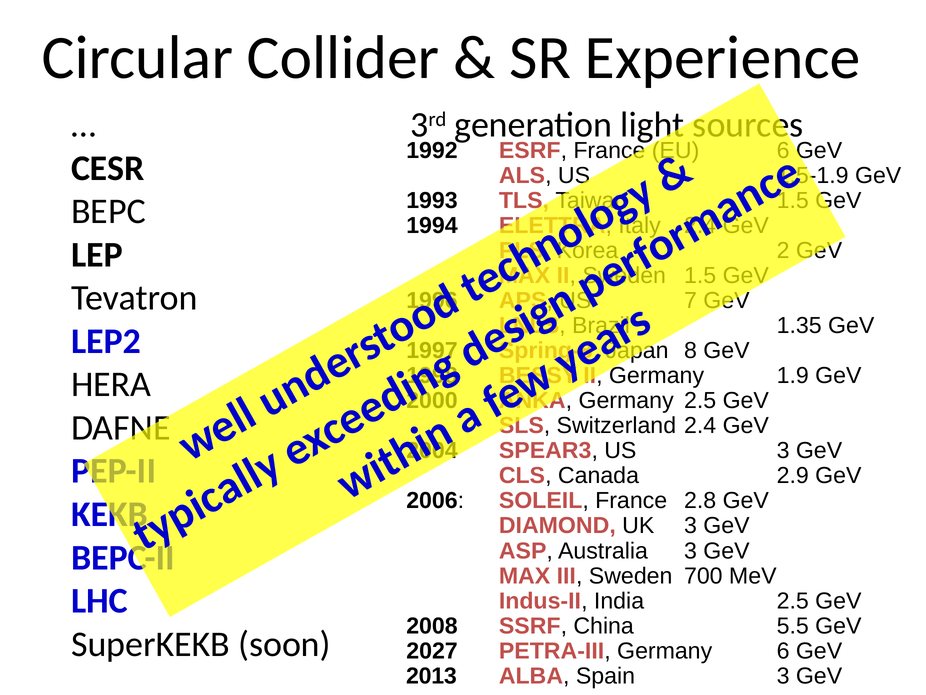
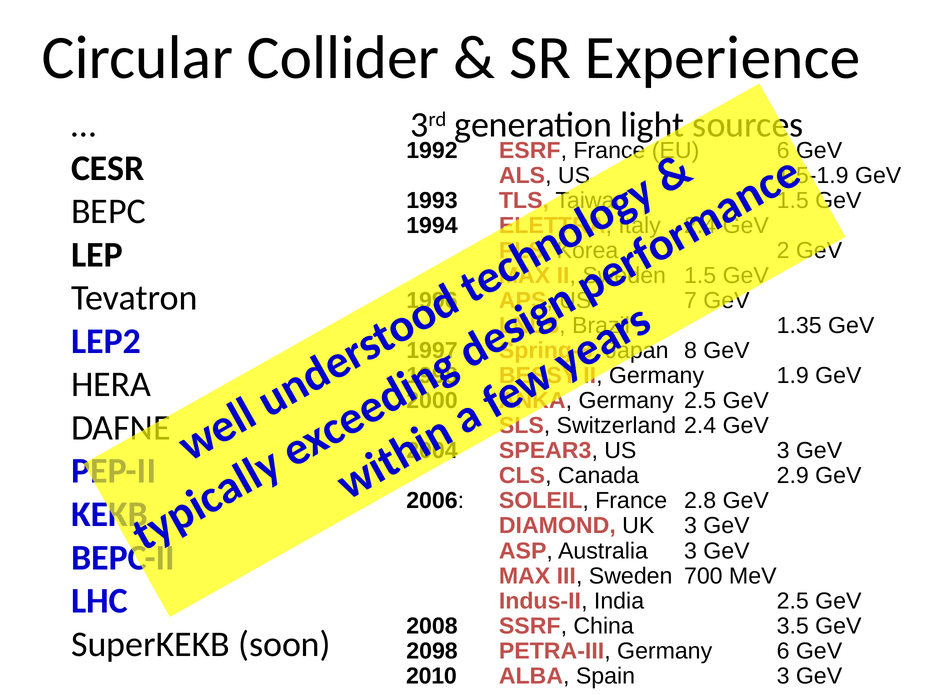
5.5: 5.5 -> 3.5
2027: 2027 -> 2098
2013: 2013 -> 2010
